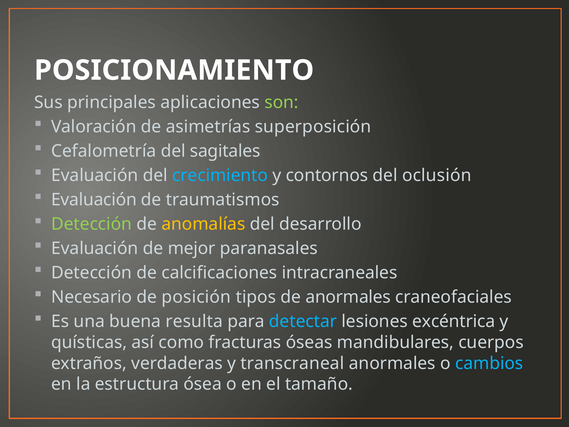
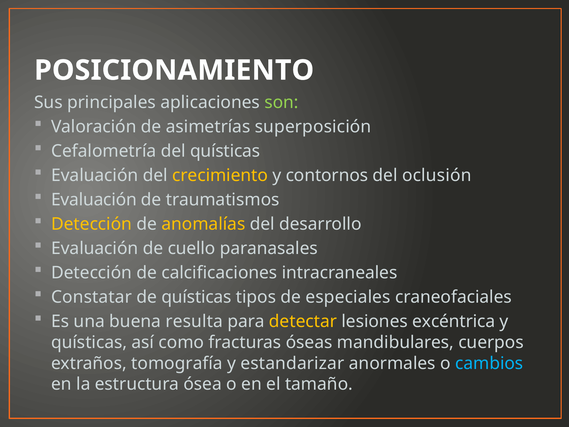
del sagitales: sagitales -> quísticas
crecimiento colour: light blue -> yellow
Detección at (92, 224) colour: light green -> yellow
mejor: mejor -> cuello
Necesario: Necesario -> Constatar
de posición: posición -> quísticas
de anormales: anormales -> especiales
detectar colour: light blue -> yellow
verdaderas: verdaderas -> tomografía
transcraneal: transcraneal -> estandarizar
